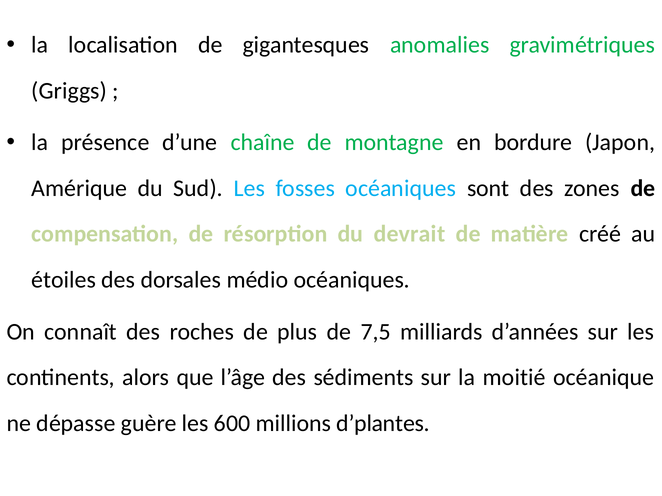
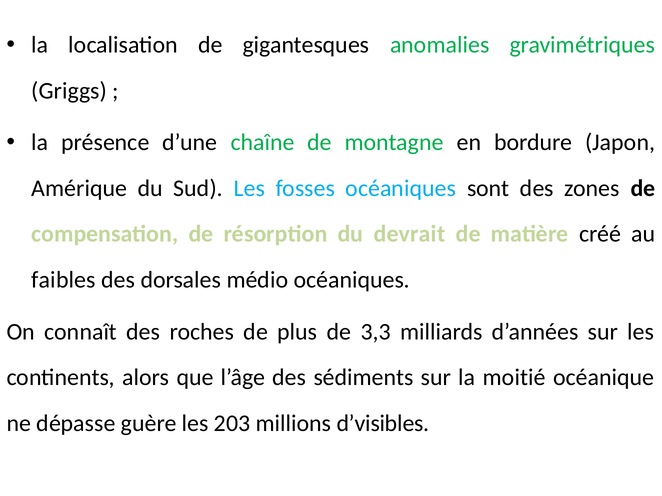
étoiles: étoiles -> faibles
7,5: 7,5 -> 3,3
600: 600 -> 203
d’plantes: d’plantes -> d’visibles
